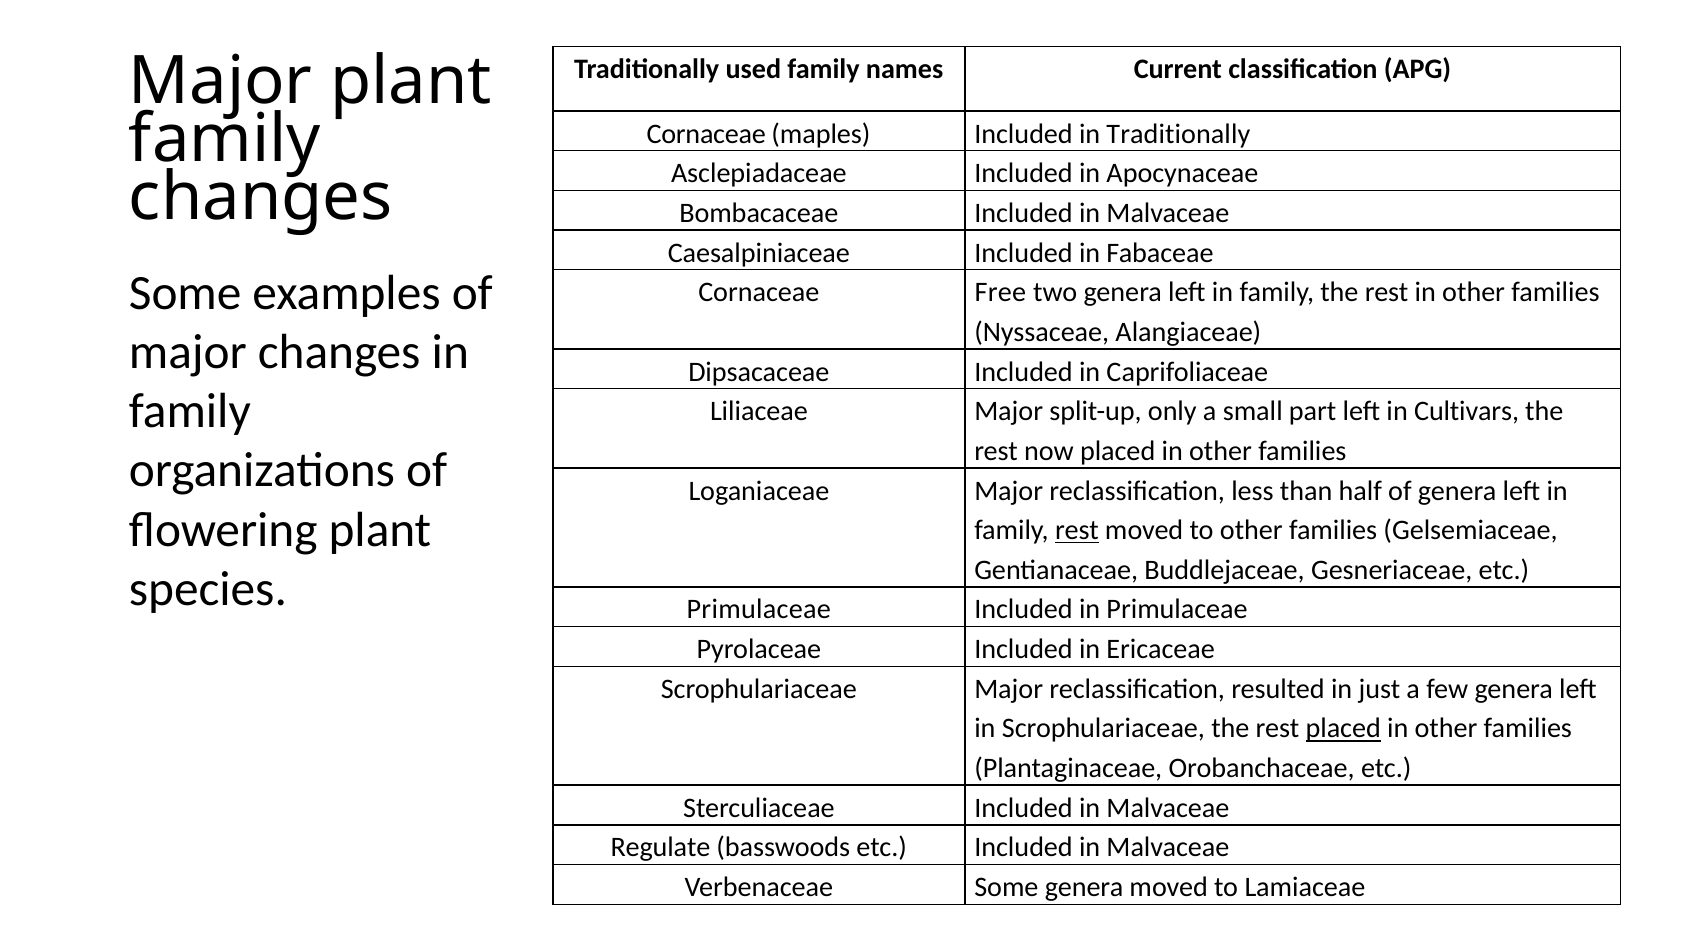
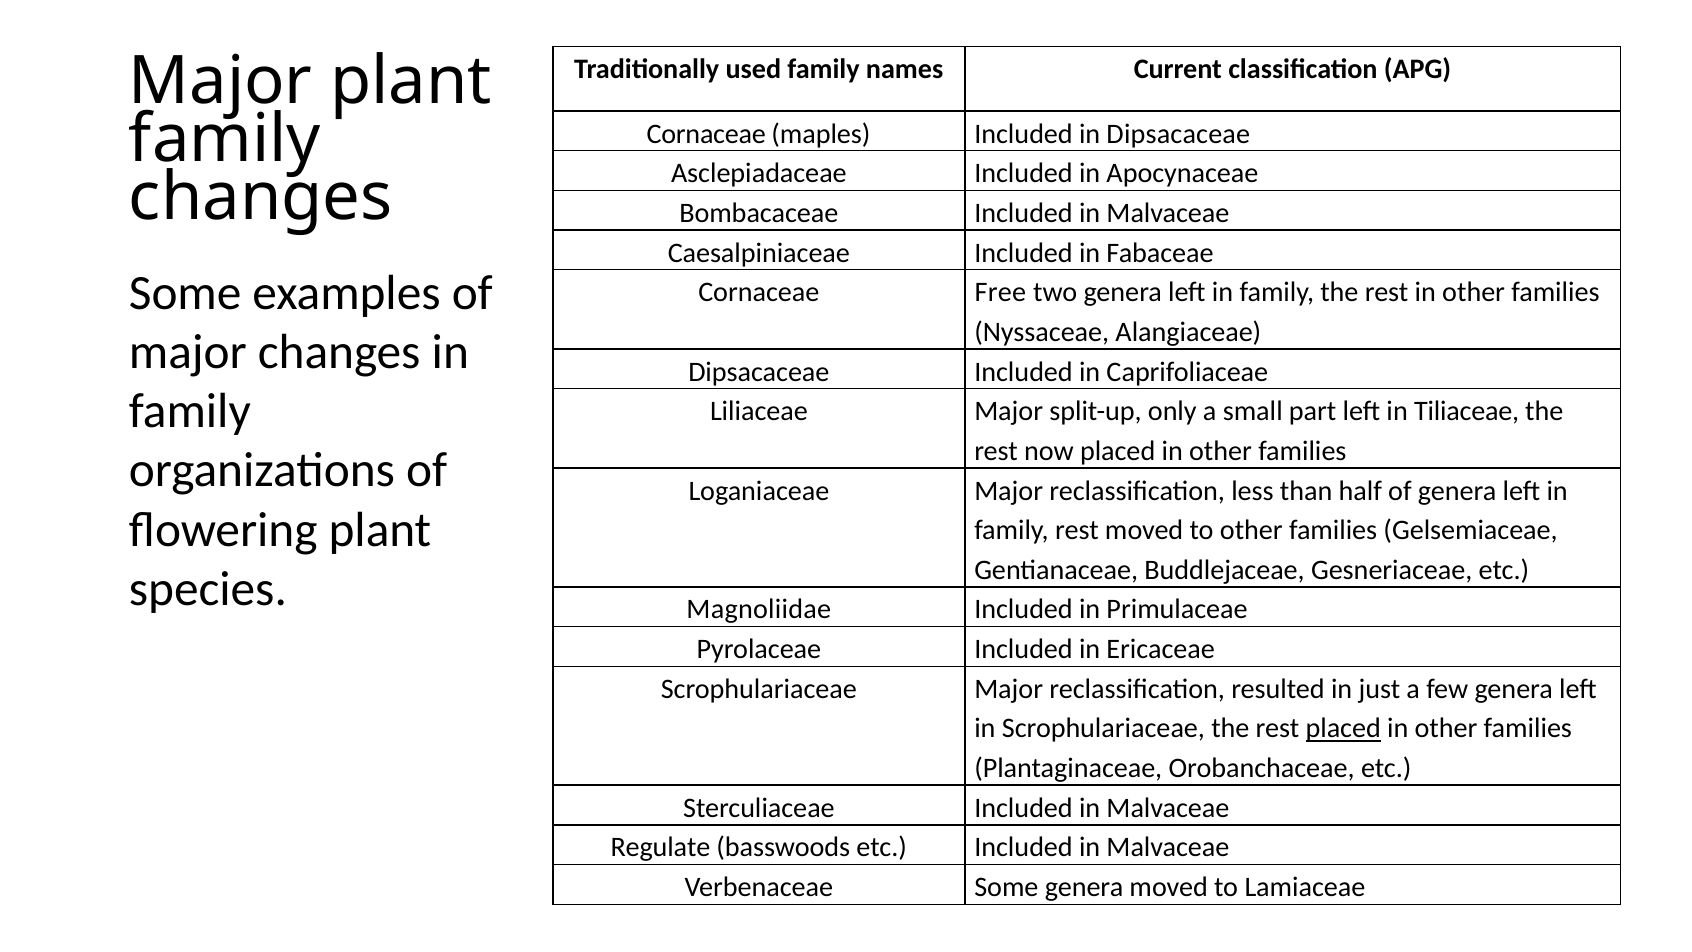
in Traditionally: Traditionally -> Dipsacaceae
Cultivars: Cultivars -> Tiliaceae
rest at (1077, 530) underline: present -> none
Primulaceae at (759, 610): Primulaceae -> Magnoliidae
